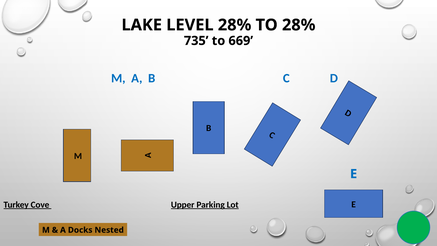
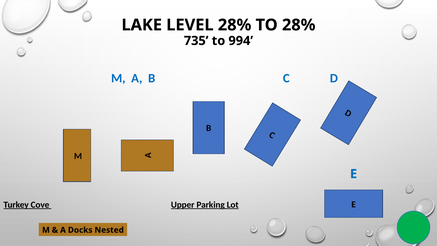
669: 669 -> 994
